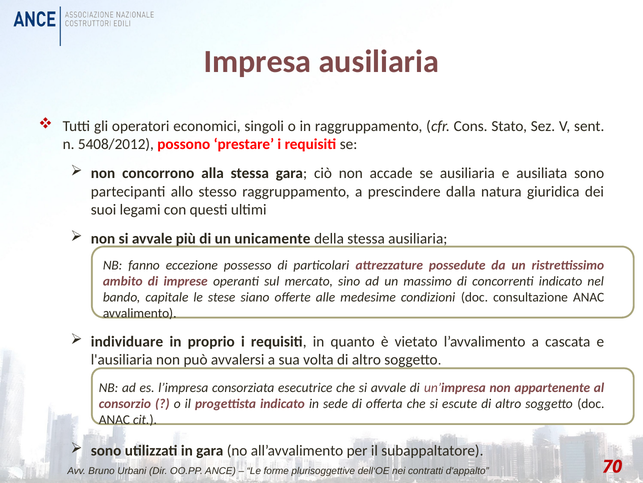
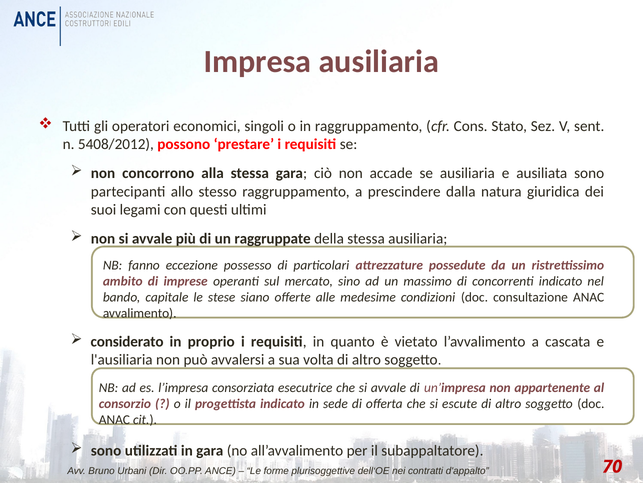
unicamente: unicamente -> raggruppate
individuare: individuare -> considerato
